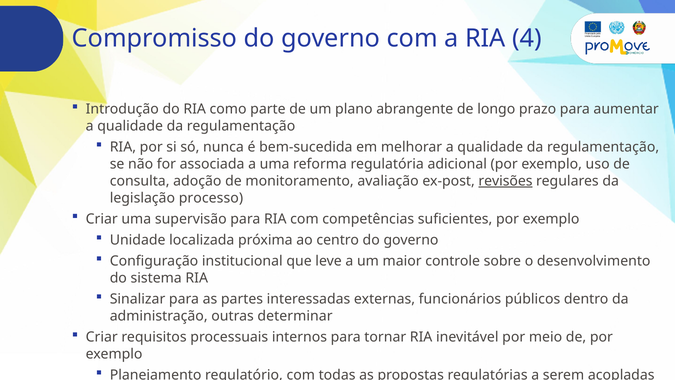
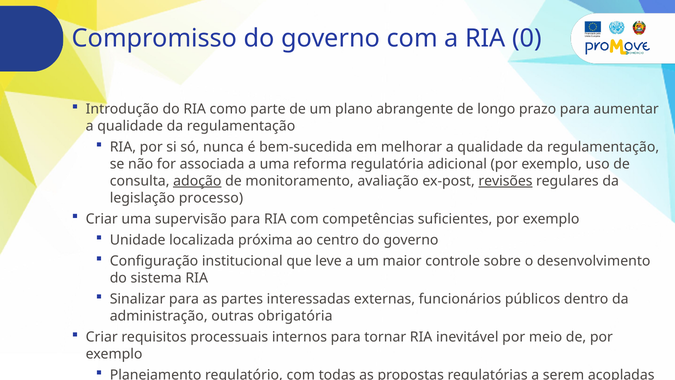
4: 4 -> 0
adoção underline: none -> present
determinar: determinar -> obrigatória
